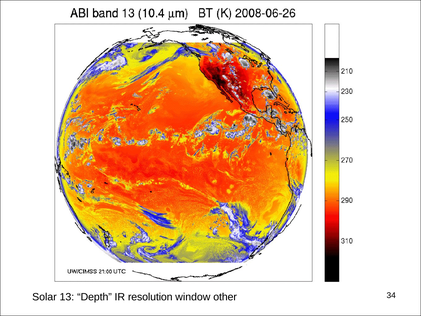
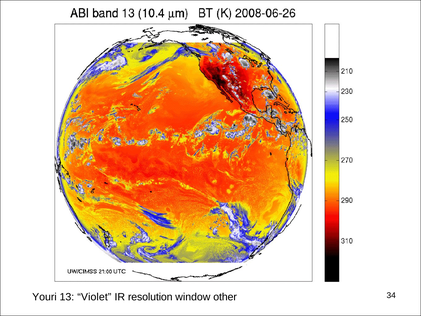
Solar: Solar -> Youri
Depth: Depth -> Violet
